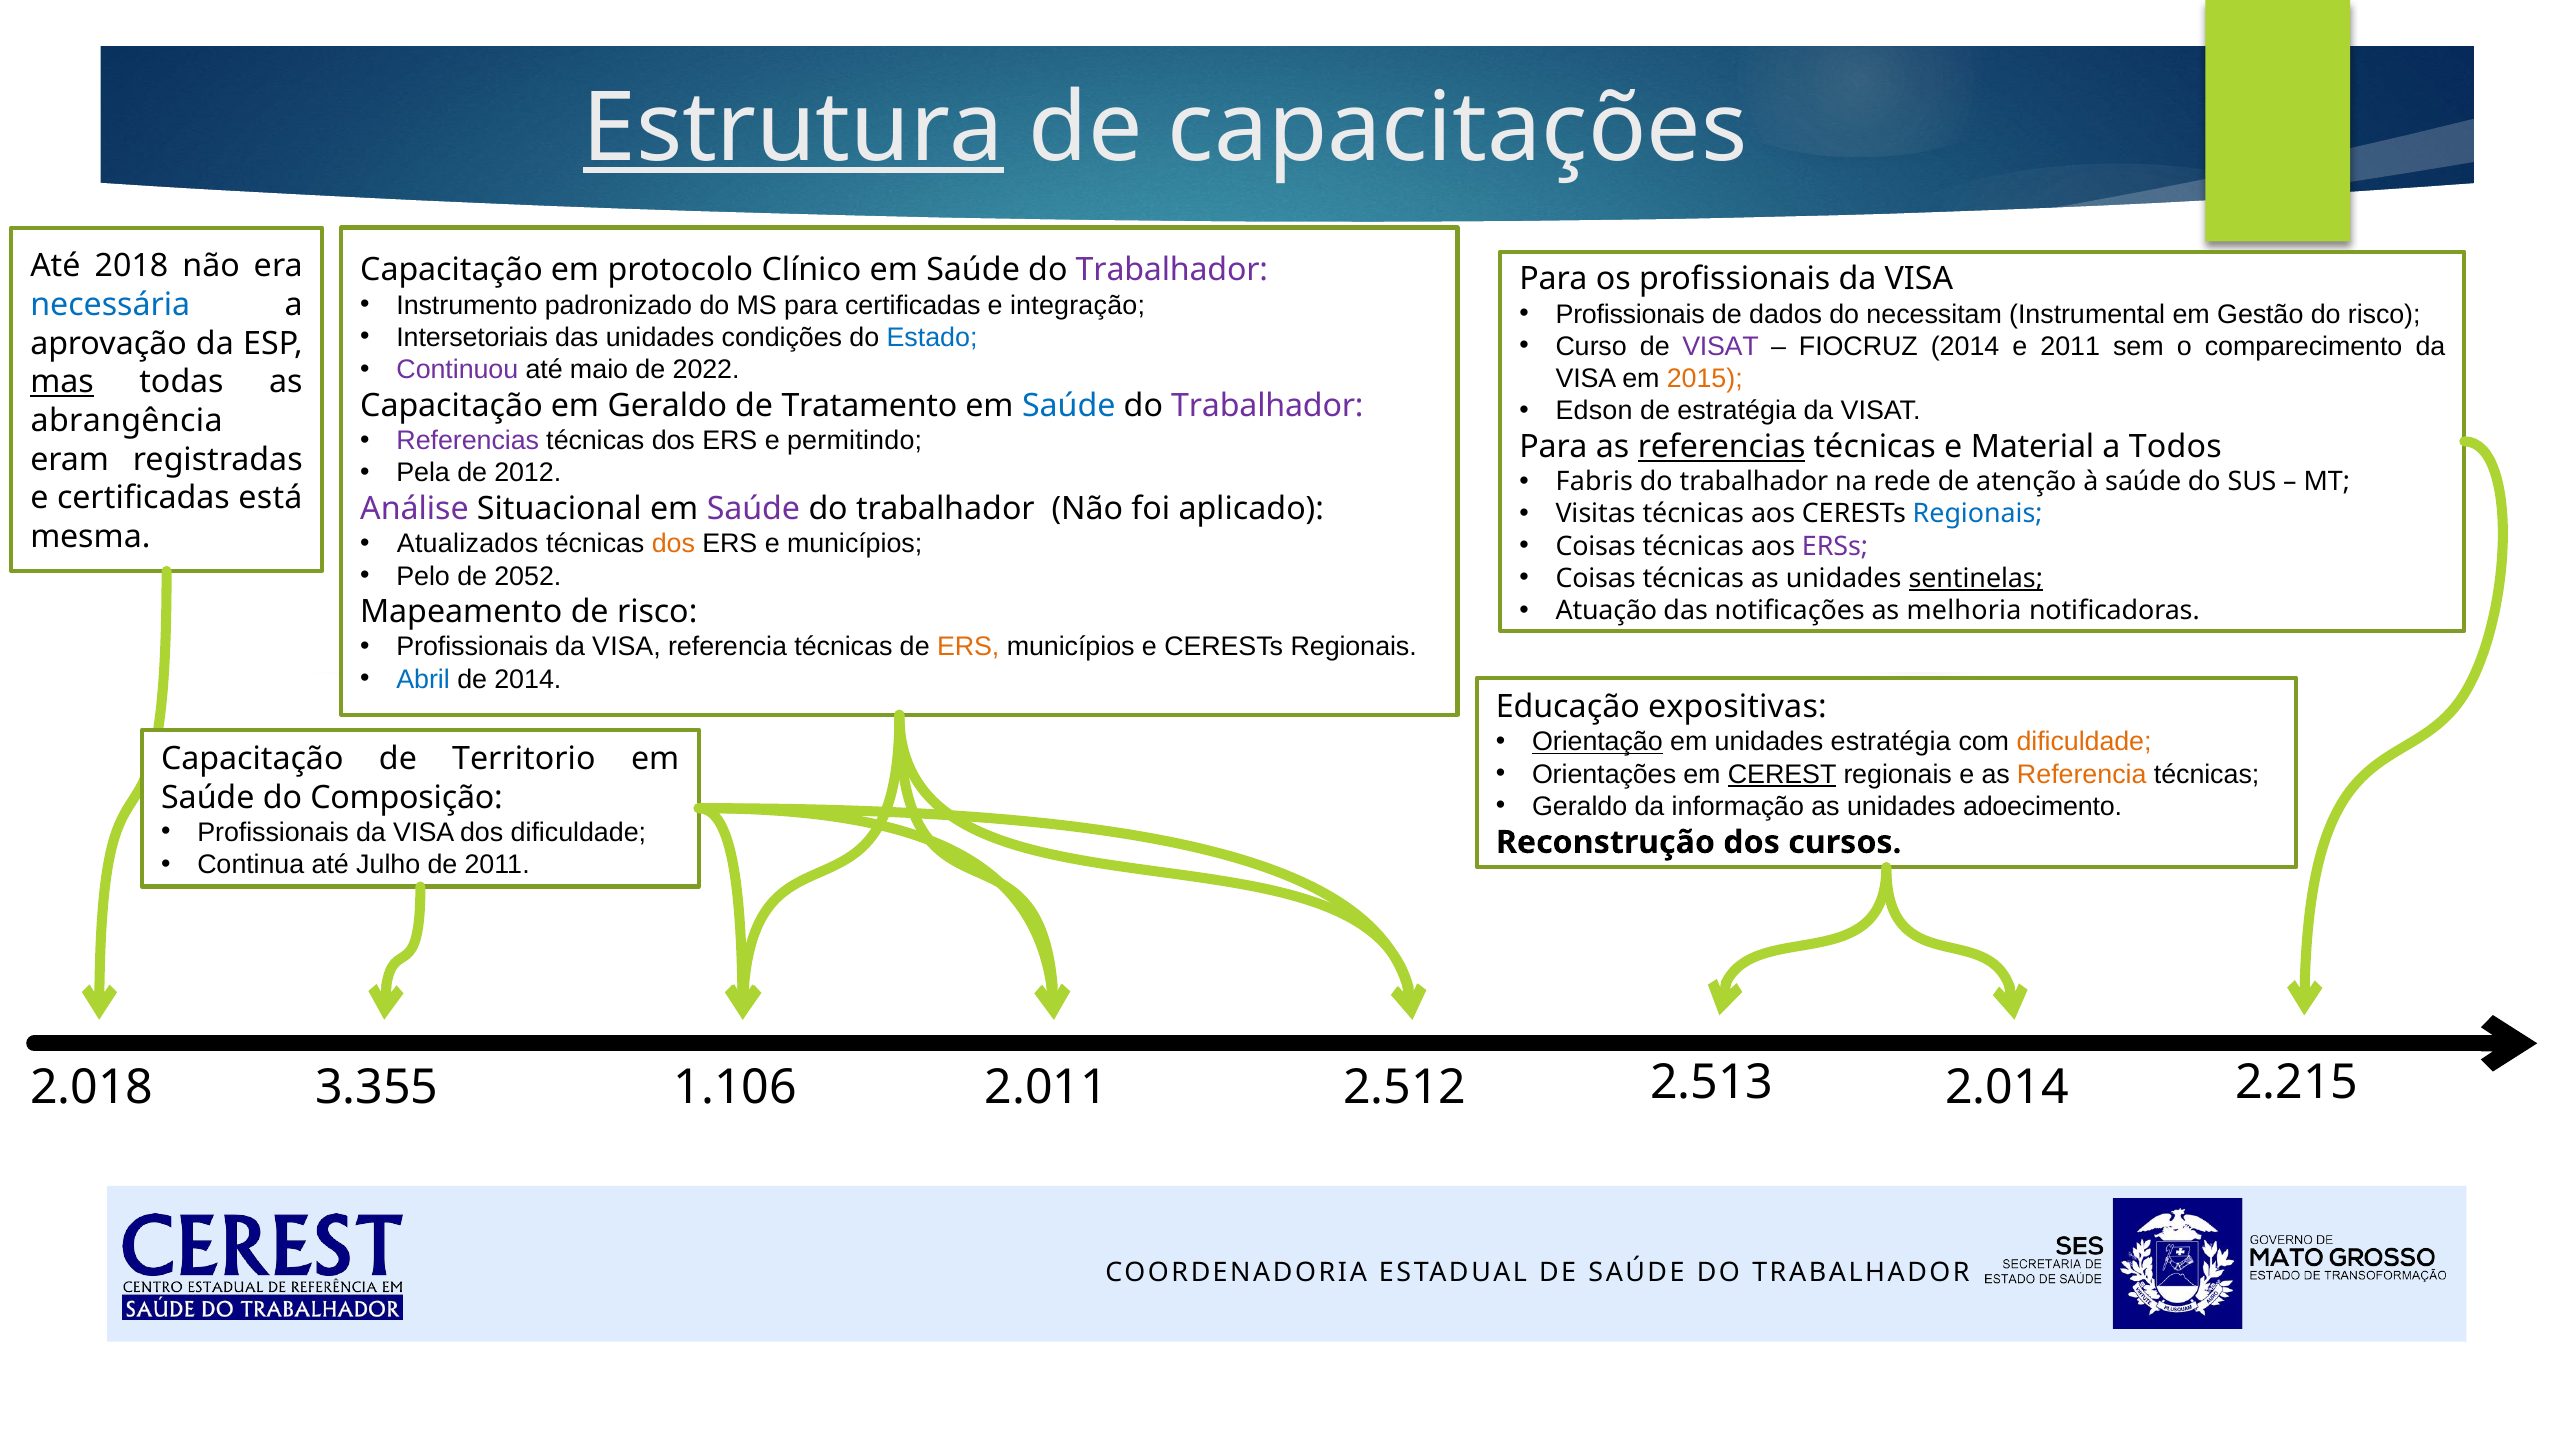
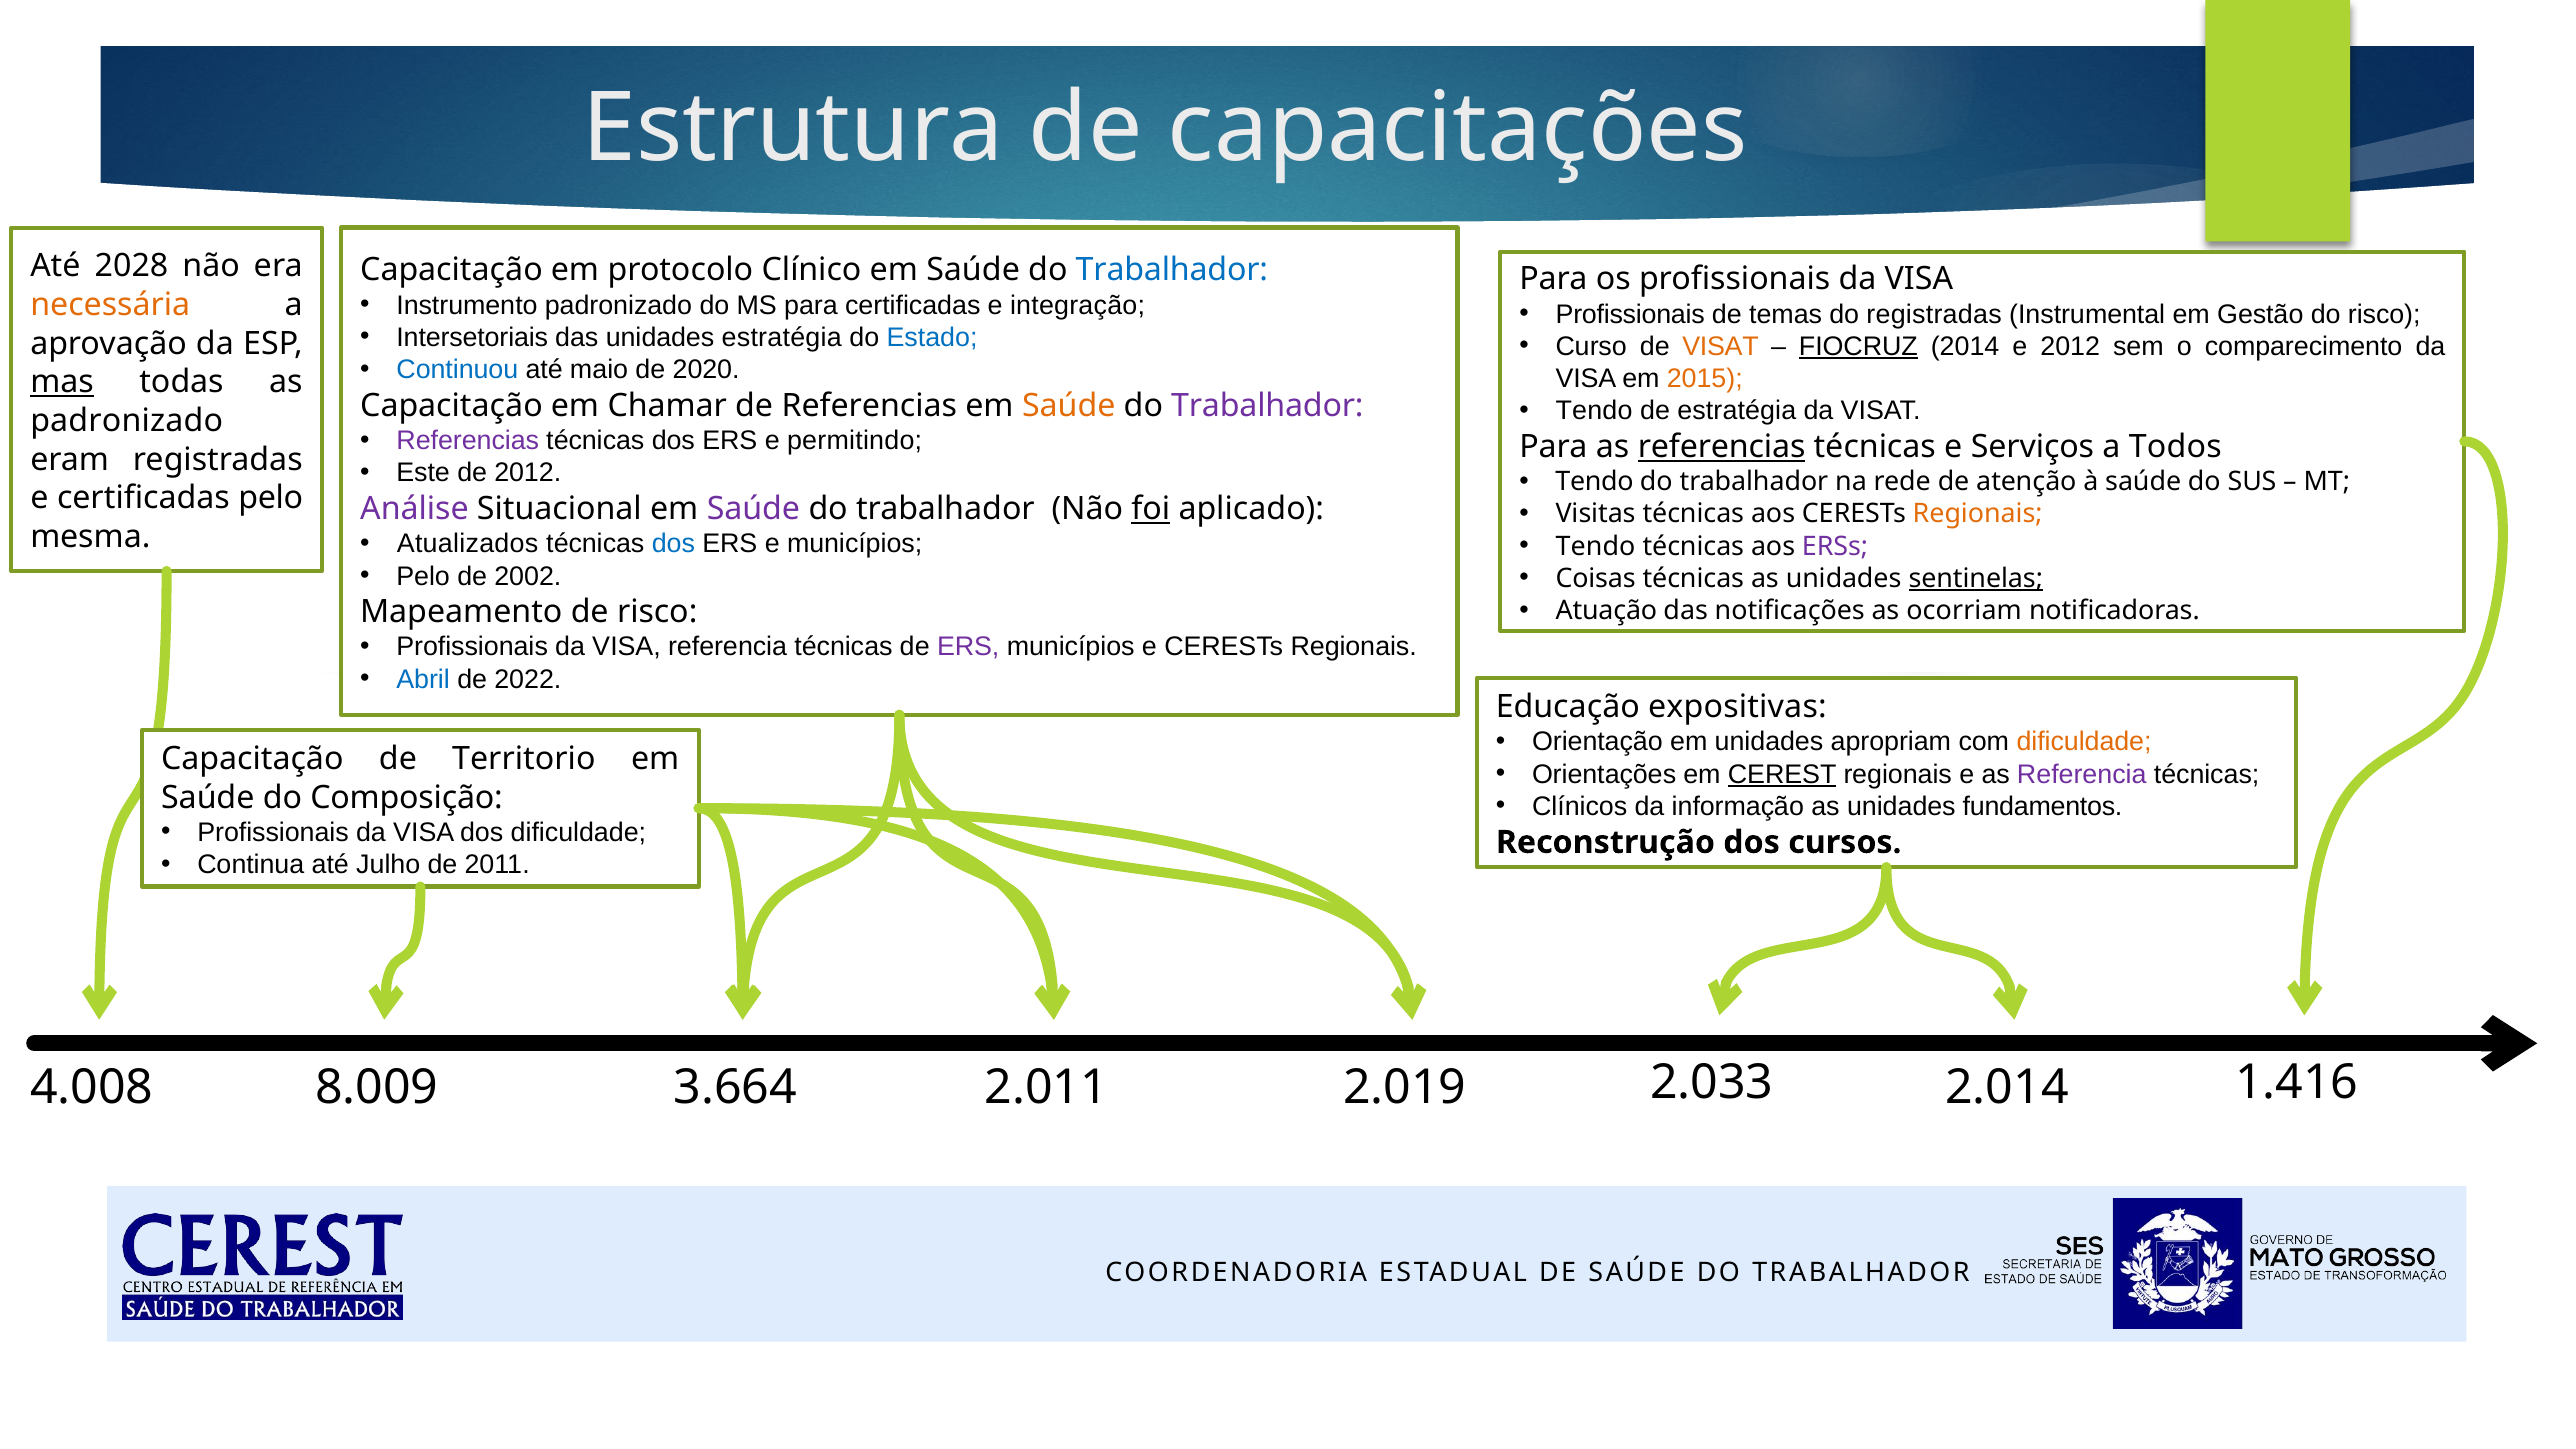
Estrutura underline: present -> none
2018: 2018 -> 2028
Trabalhador at (1172, 270) colour: purple -> blue
necessária colour: blue -> orange
dados: dados -> temas
do necessitam: necessitam -> registradas
unidades condições: condições -> estratégia
VISAT at (1721, 346) colour: purple -> orange
FIOCRUZ underline: none -> present
e 2011: 2011 -> 2012
Continuou colour: purple -> blue
2022: 2022 -> 2020
em Geraldo: Geraldo -> Chamar
de Tratamento: Tratamento -> Referencias
Saúde at (1069, 406) colour: blue -> orange
Edson at (1594, 411): Edson -> Tendo
abrangência at (127, 421): abrangência -> padronizado
Material: Material -> Serviços
Pela: Pela -> Este
Fabris at (1594, 482): Fabris -> Tendo
certificadas está: está -> pelo
foi underline: none -> present
Regionais at (1978, 514) colour: blue -> orange
dos at (673, 544) colour: orange -> blue
Coisas at (1596, 546): Coisas -> Tendo
2052: 2052 -> 2002
melhoria: melhoria -> ocorriam
ERS at (968, 647) colour: orange -> purple
de 2014: 2014 -> 2022
Orientação underline: present -> none
unidades estratégia: estratégia -> apropriam
Referencia at (2082, 774) colour: orange -> purple
Geraldo at (1580, 807): Geraldo -> Clínicos
adoecimento: adoecimento -> fundamentos
2.513: 2.513 -> 2.033
2.215: 2.215 -> 1.416
2.018: 2.018 -> 4.008
3.355: 3.355 -> 8.009
1.106: 1.106 -> 3.664
2.512: 2.512 -> 2.019
